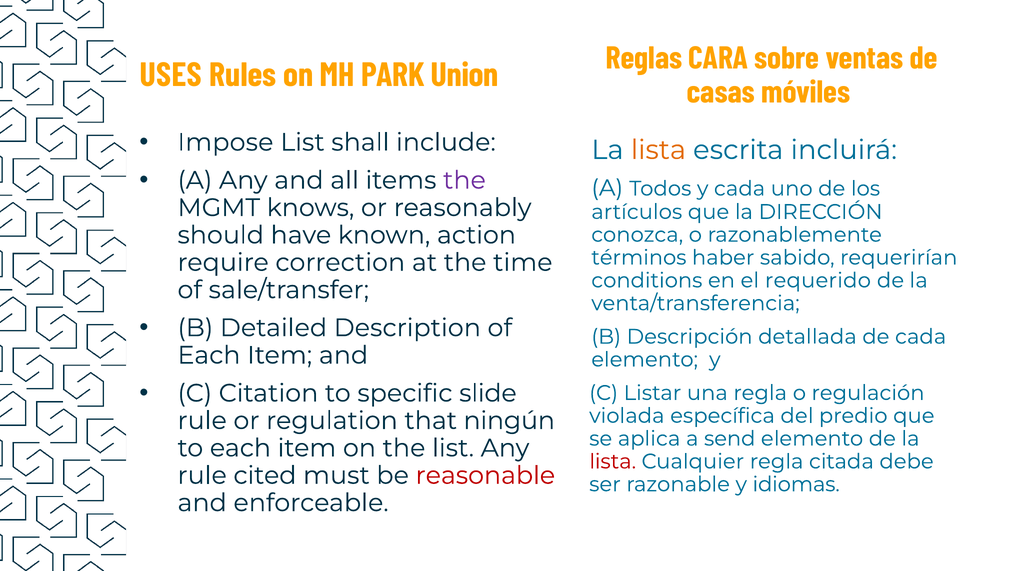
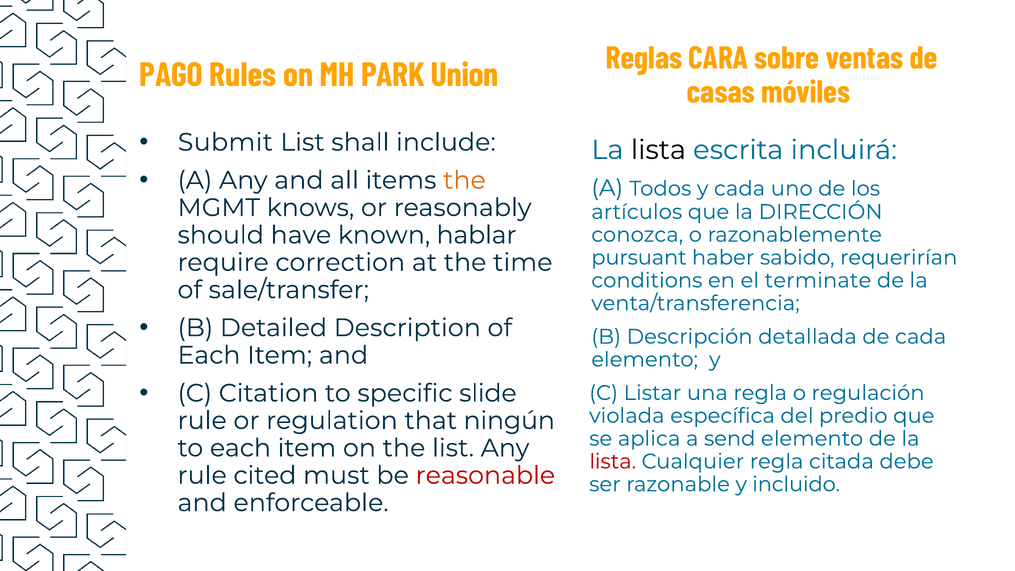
USES: USES -> PAGO
Impose: Impose -> Submit
lista at (658, 150) colour: orange -> black
the at (464, 180) colour: purple -> orange
action: action -> hablar
términos: términos -> pursuant
requerido: requerido -> terminate
idiomas: idiomas -> incluido
